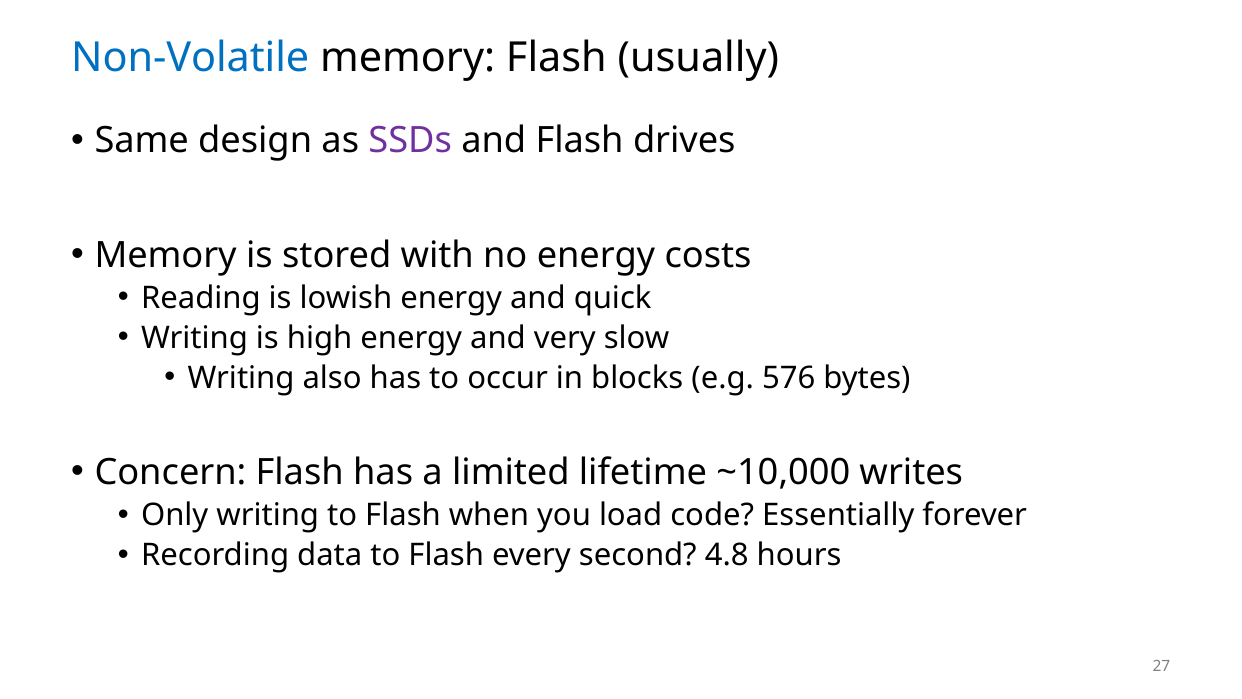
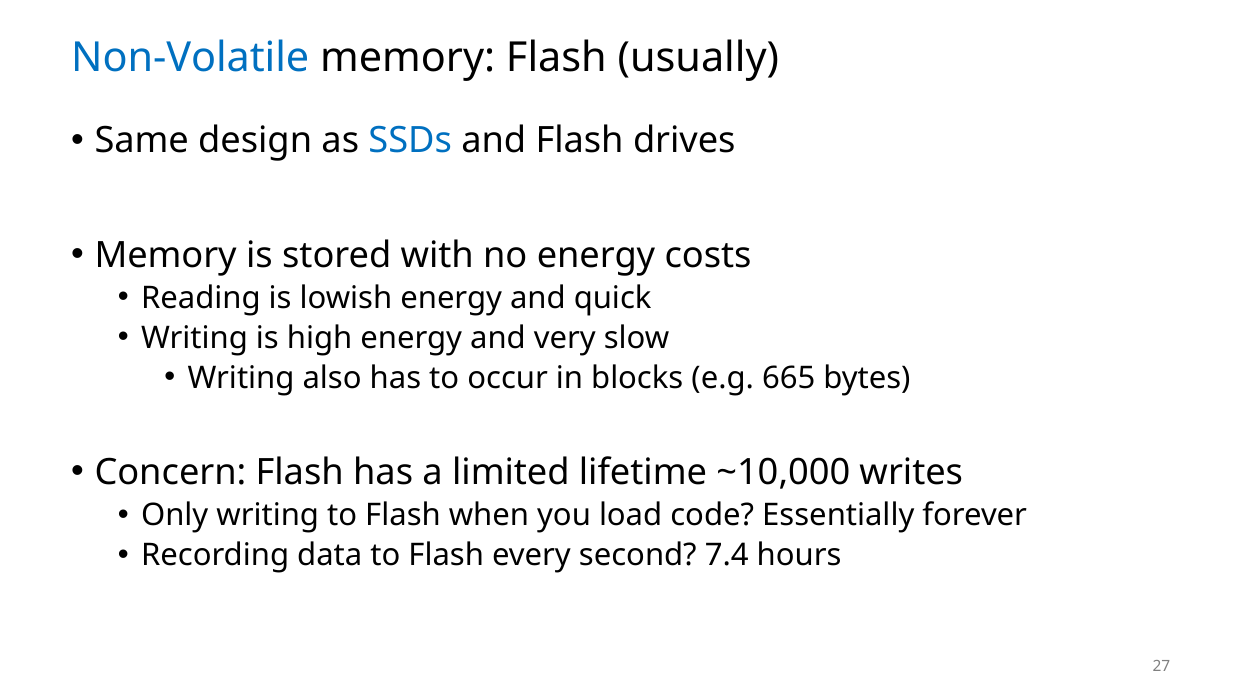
SSDs colour: purple -> blue
576: 576 -> 665
4.8: 4.8 -> 7.4
